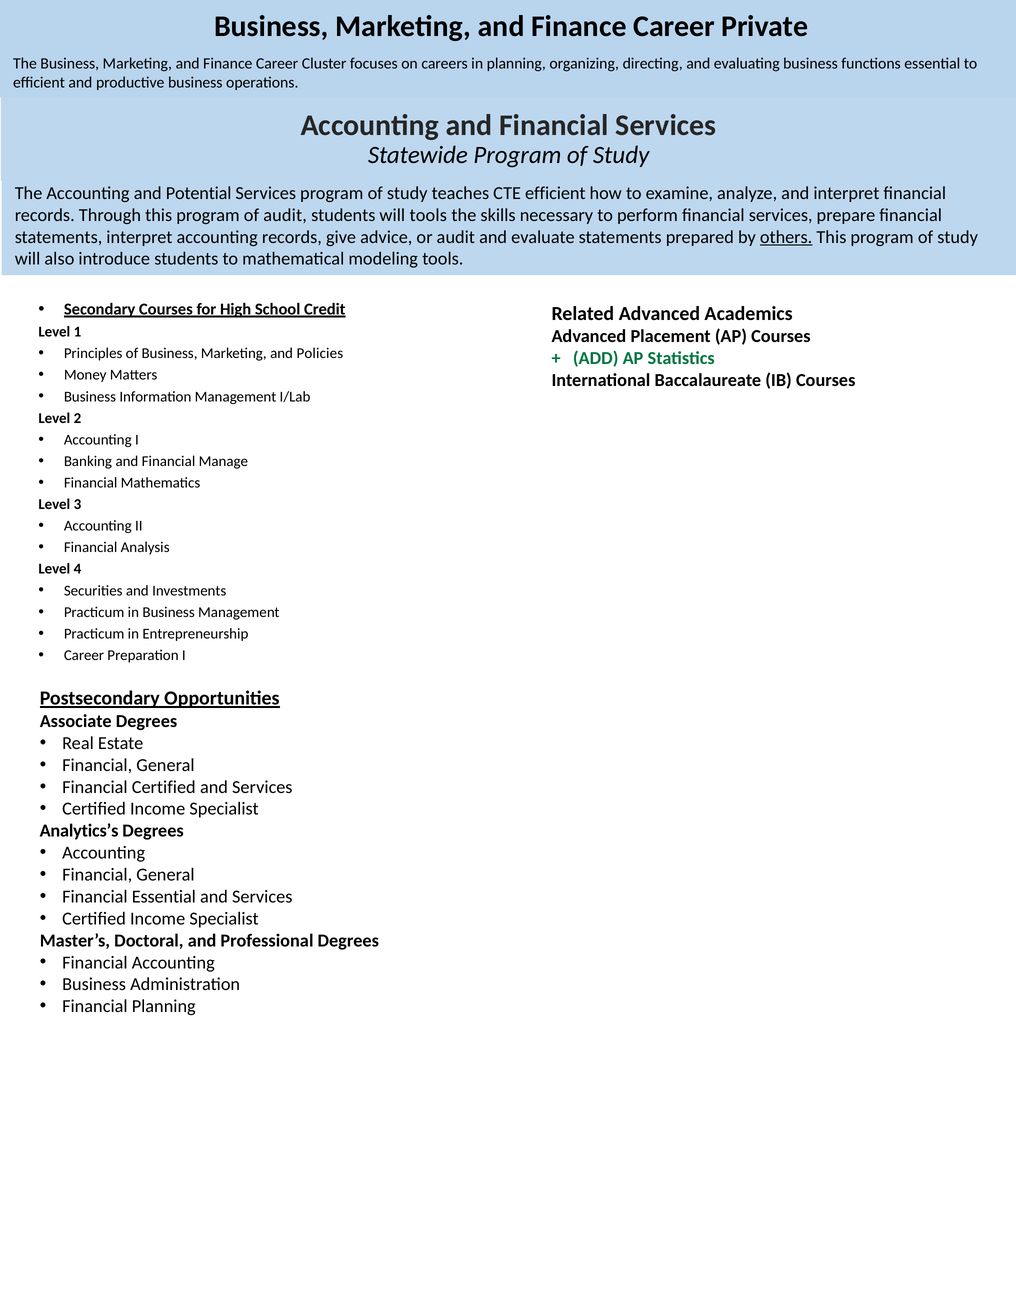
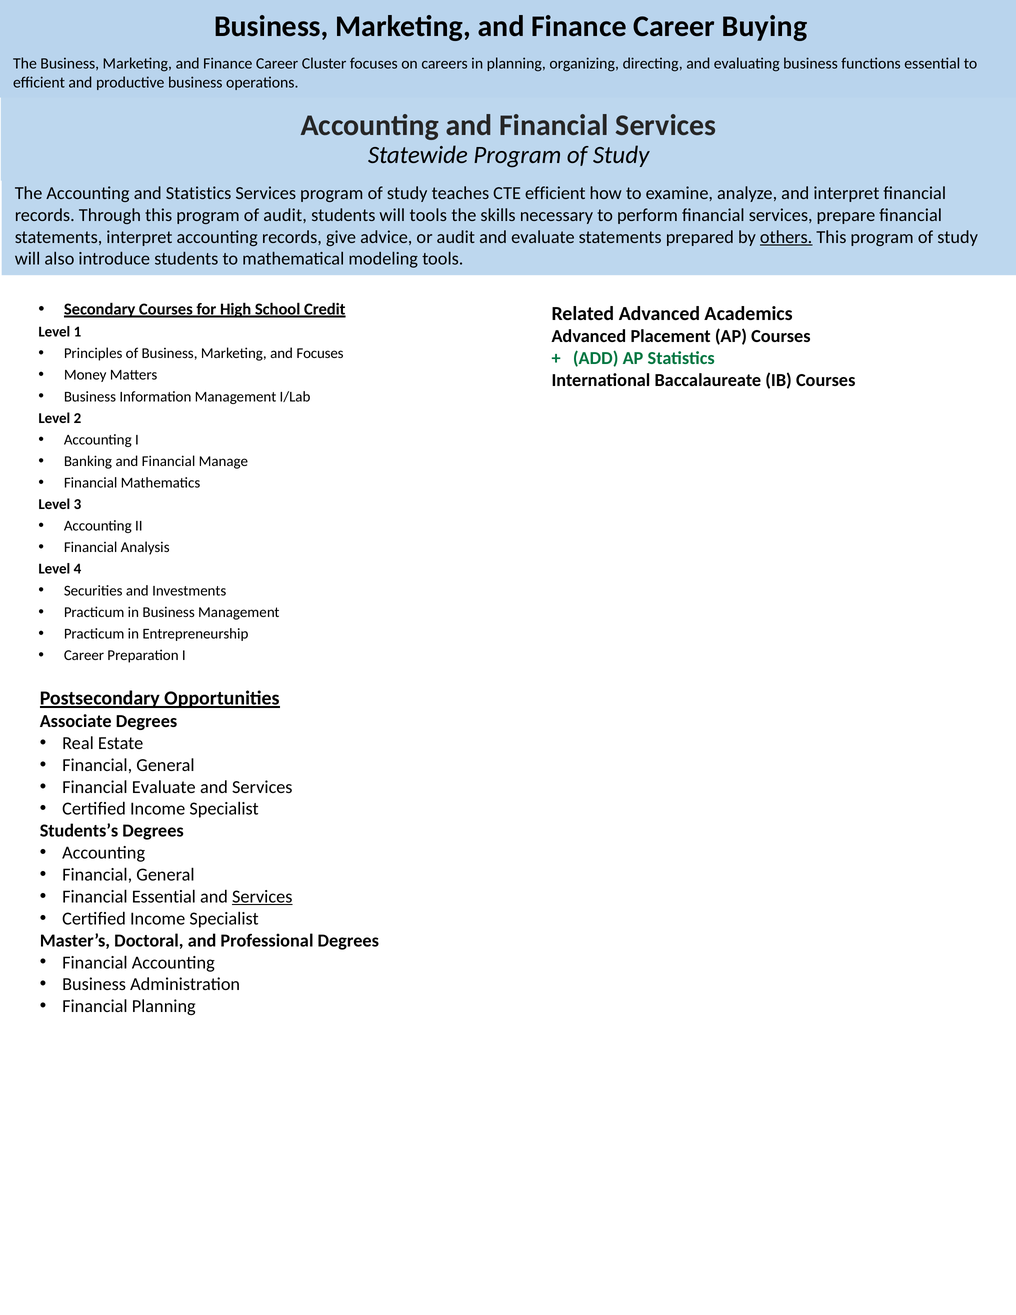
Private: Private -> Buying
and Potential: Potential -> Statistics
and Policies: Policies -> Focuses
Financial Certified: Certified -> Evaluate
Analytics’s: Analytics’s -> Students’s
Services at (262, 897) underline: none -> present
